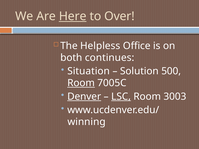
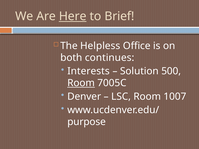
Over: Over -> Brief
Situation: Situation -> Interests
Denver underline: present -> none
LSC underline: present -> none
3003: 3003 -> 1007
winning: winning -> purpose
